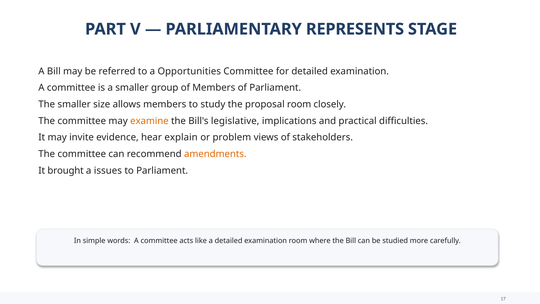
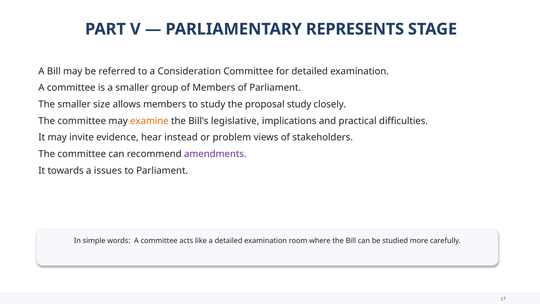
Opportunities: Opportunities -> Consideration
proposal room: room -> study
explain: explain -> instead
amendments colour: orange -> purple
brought: brought -> towards
